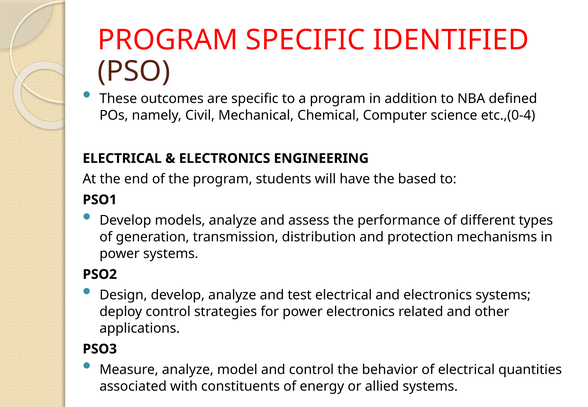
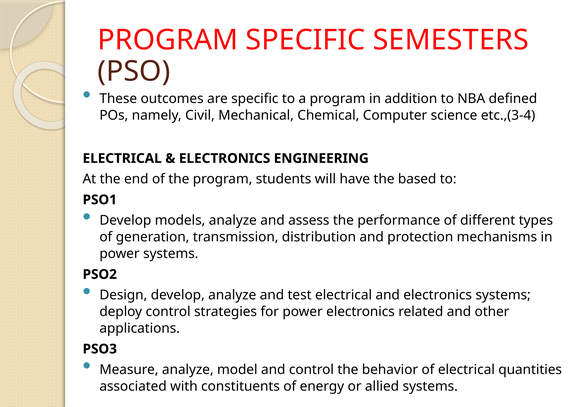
IDENTIFIED: IDENTIFIED -> SEMESTERS
etc.,(0-4: etc.,(0-4 -> etc.,(3-4
